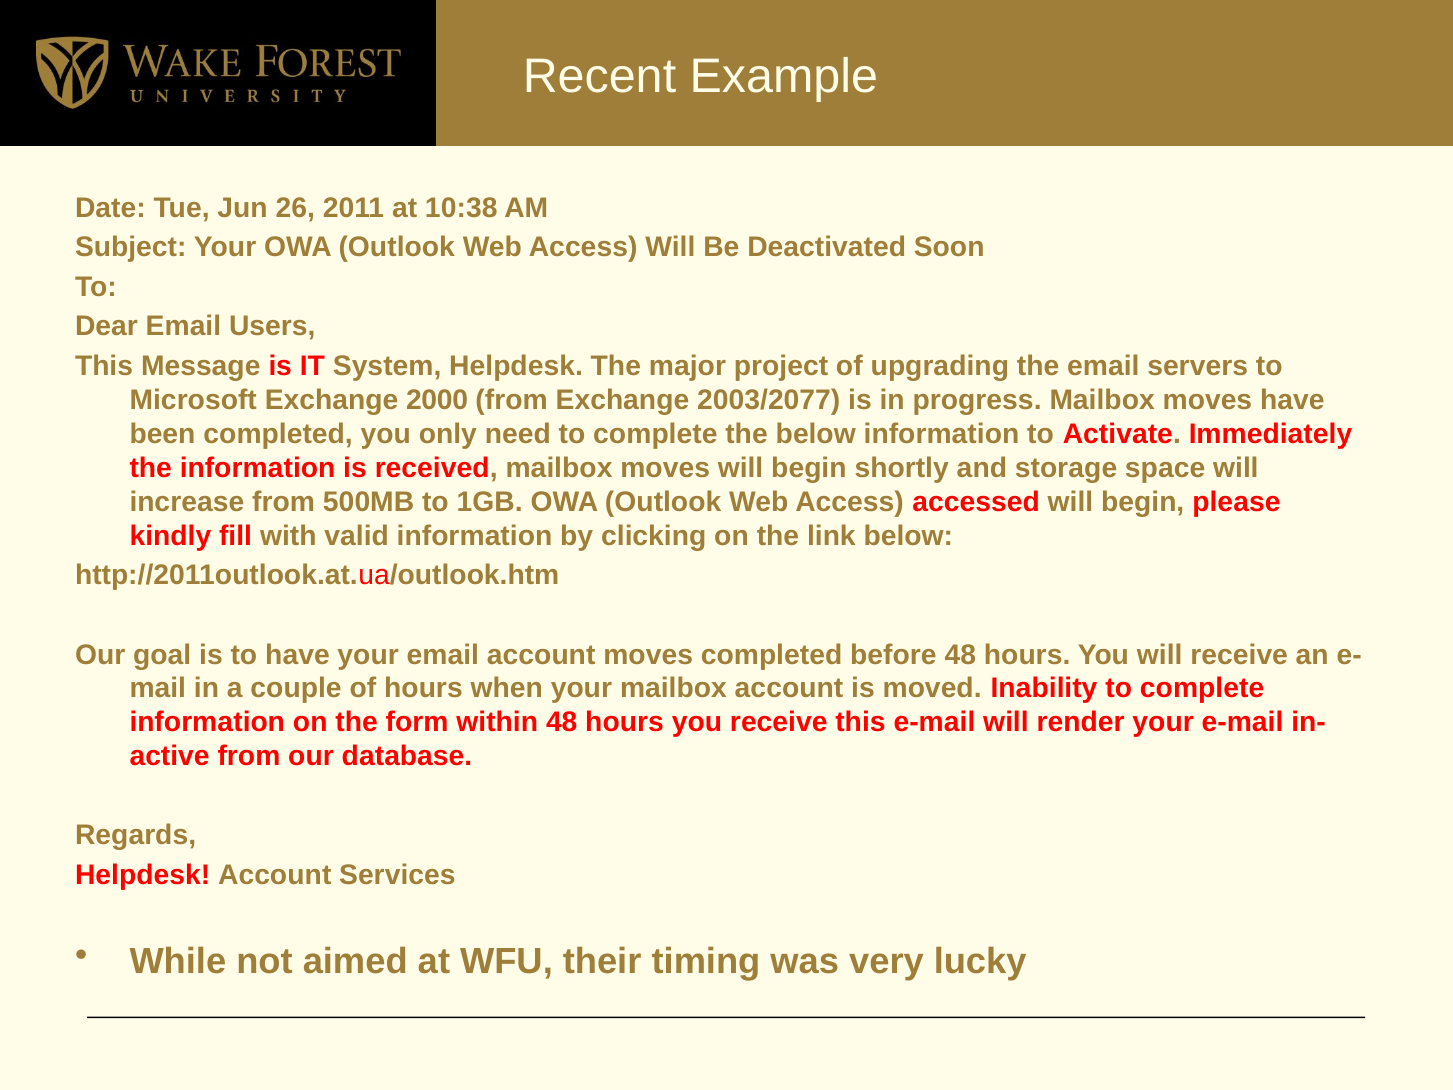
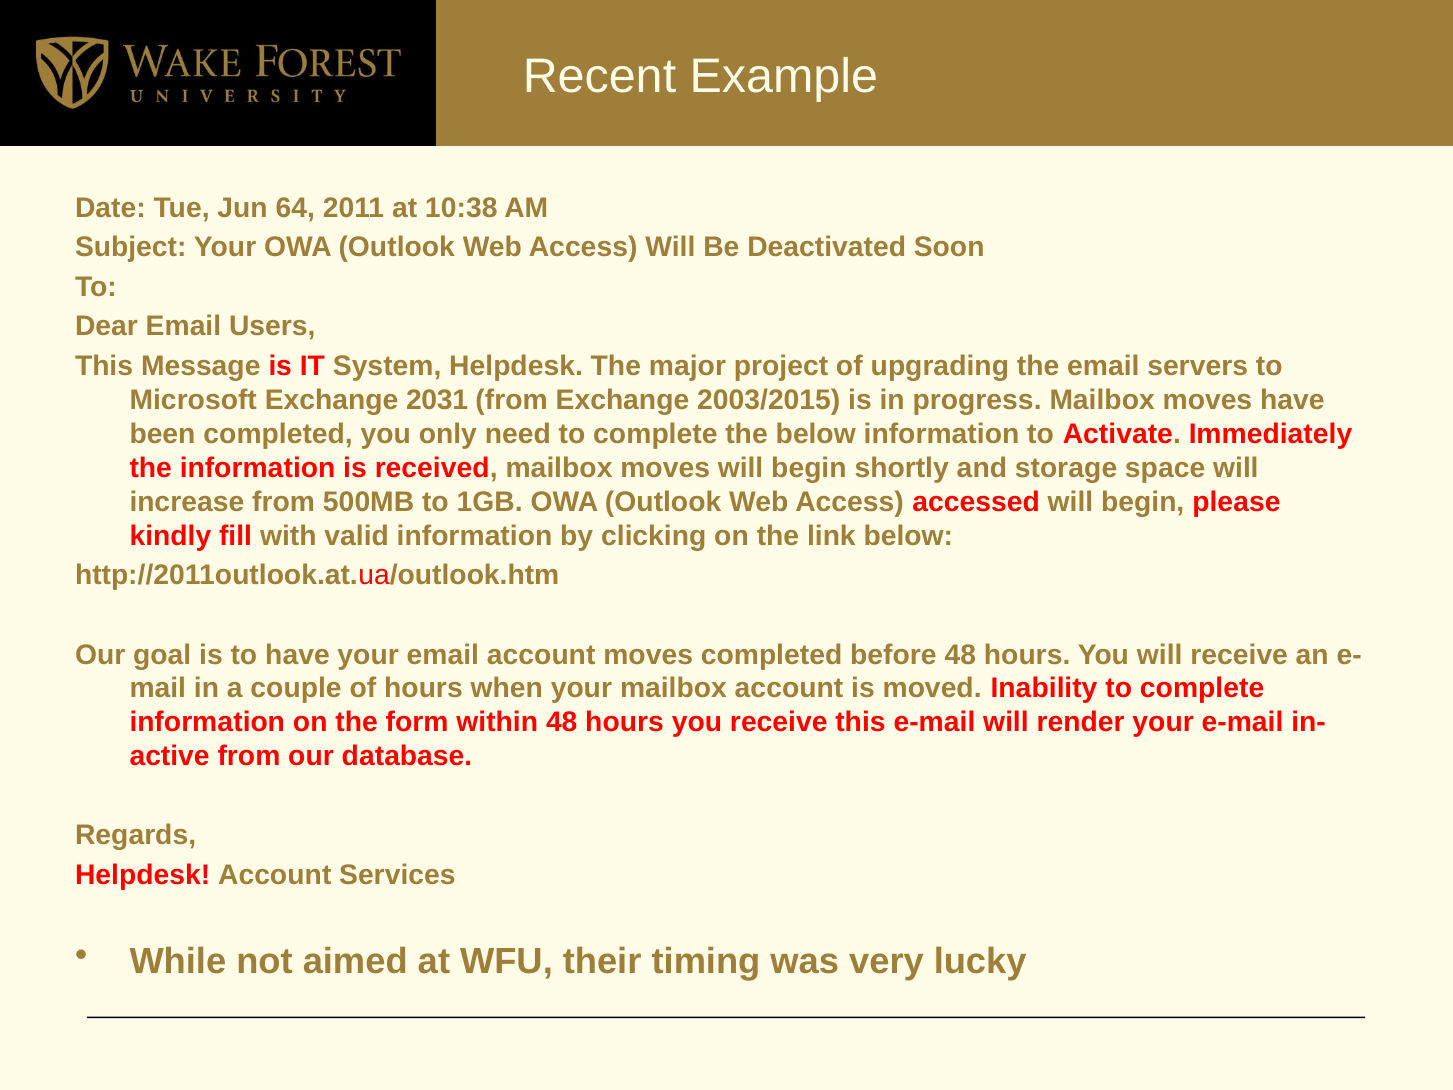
26: 26 -> 64
2000: 2000 -> 2031
2003/2077: 2003/2077 -> 2003/2015
